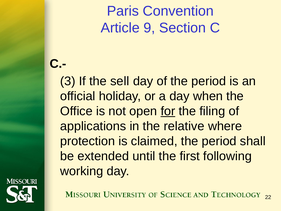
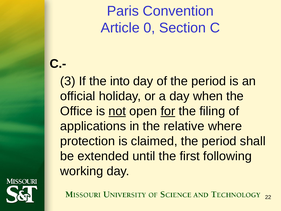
9: 9 -> 0
sell: sell -> into
not underline: none -> present
